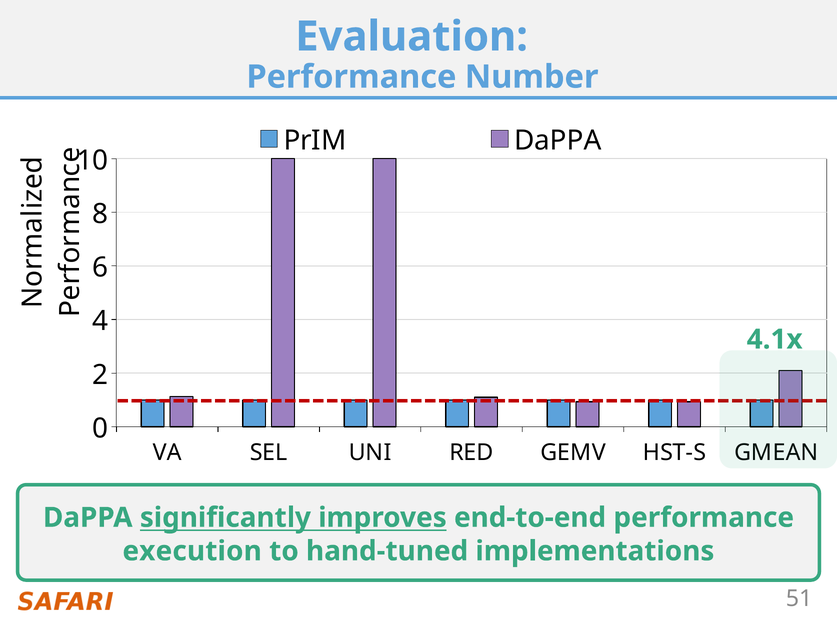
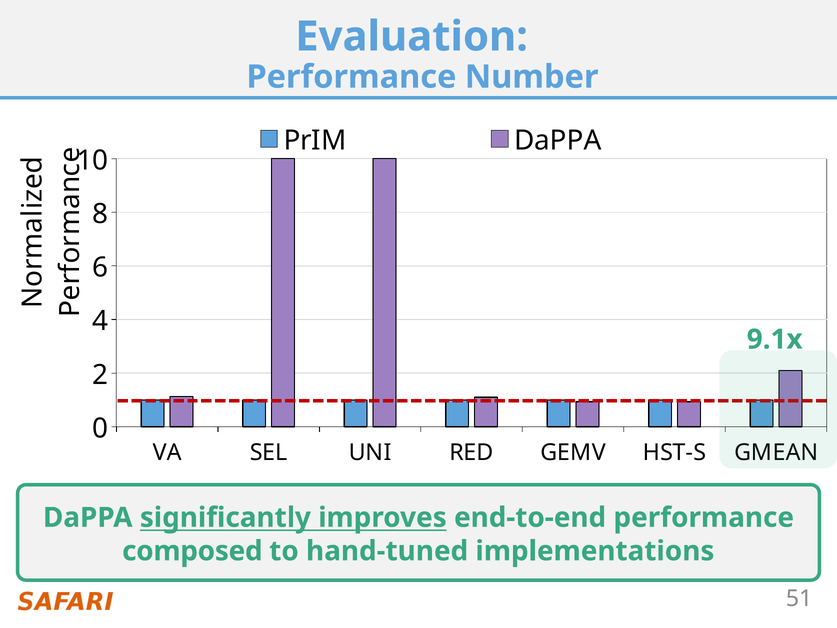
4.1x: 4.1x -> 9.1x
execution: execution -> composed
